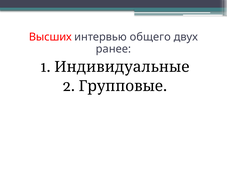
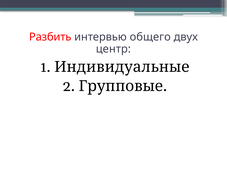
Высших: Высших -> Разбить
ранее: ранее -> центр
